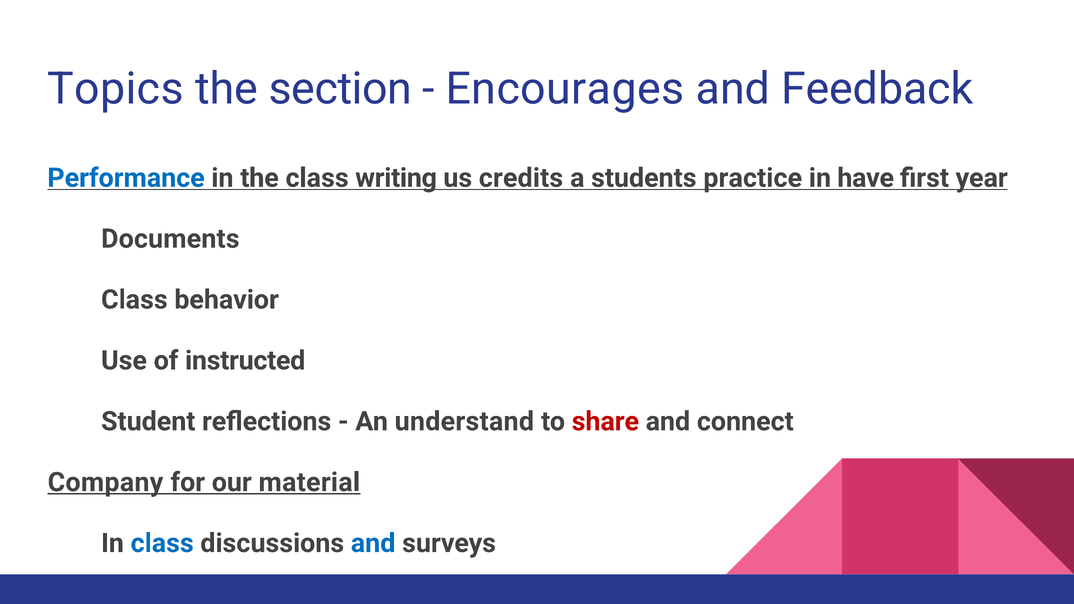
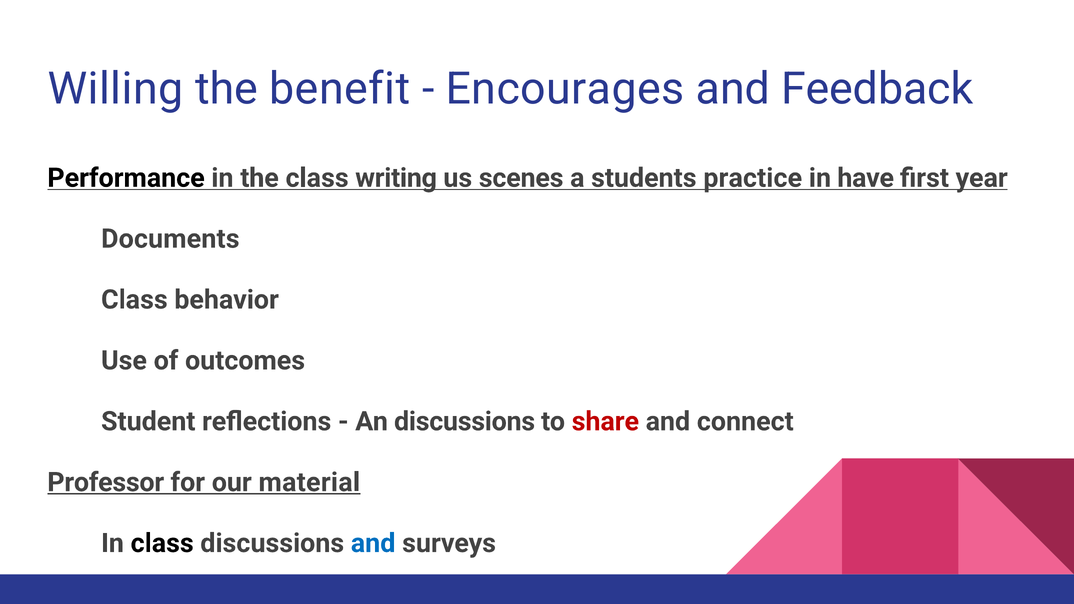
Topics: Topics -> Willing
section: section -> benefit
Performance colour: blue -> black
credits: credits -> scenes
instructed: instructed -> outcomes
An understand: understand -> discussions
Company: Company -> Professor
class at (162, 543) colour: blue -> black
